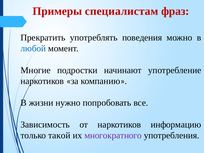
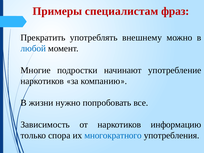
поведения: поведения -> внешнему
такой: такой -> спора
многократного colour: purple -> blue
